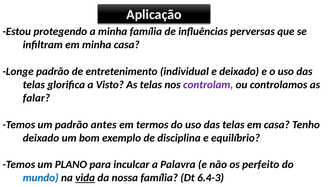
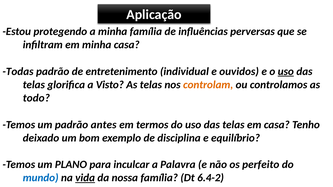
Longe: Longe -> Todas
e deixado: deixado -> ouvidos
uso at (286, 72) underline: none -> present
controlam colour: purple -> orange
falar: falar -> todo
6.4-3: 6.4-3 -> 6.4-2
